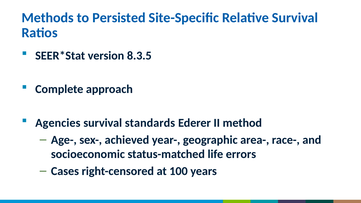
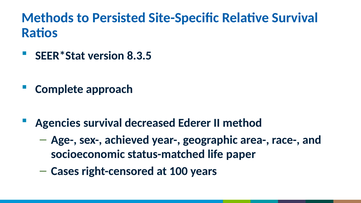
standards: standards -> decreased
errors: errors -> paper
